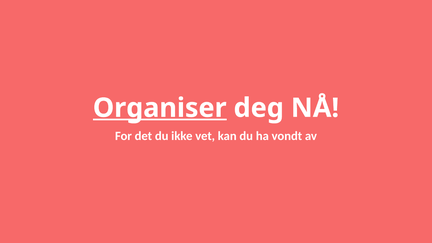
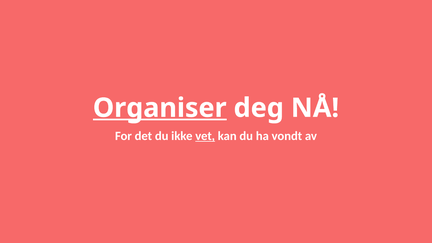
vet underline: none -> present
